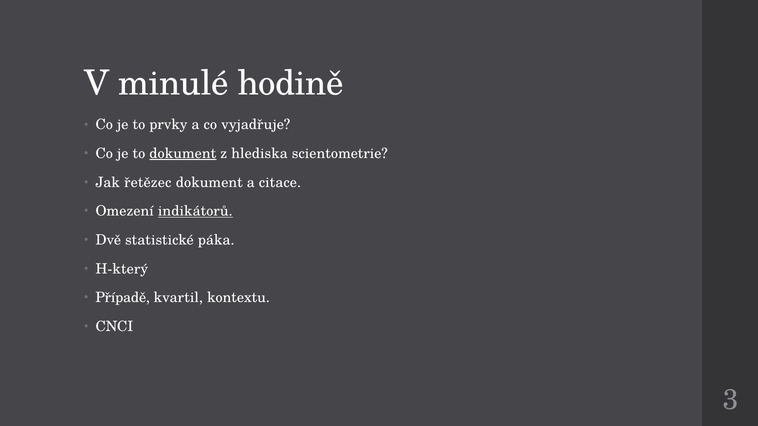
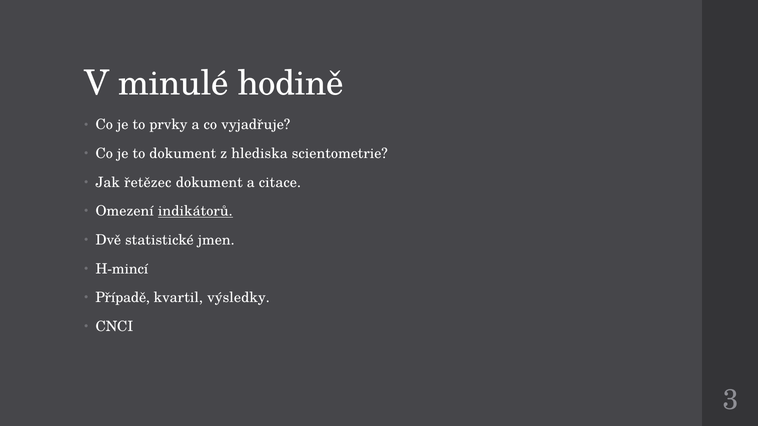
dokument at (183, 154) underline: present -> none
páka: páka -> jmen
H-který: H-který -> H-mincí
kontextu: kontextu -> výsledky
